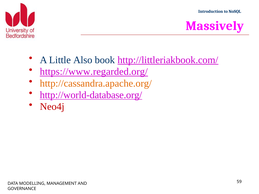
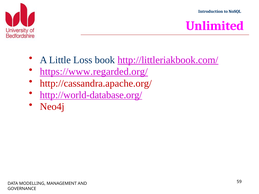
Massively: Massively -> Unlimited
Also: Also -> Loss
http://cassandra.apache.org/ colour: orange -> red
